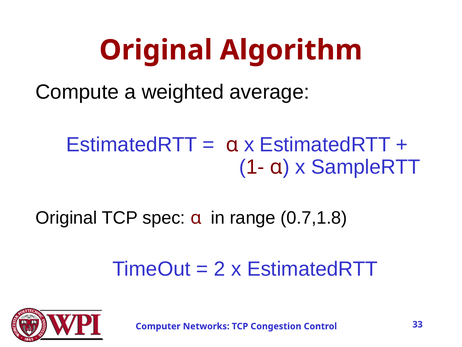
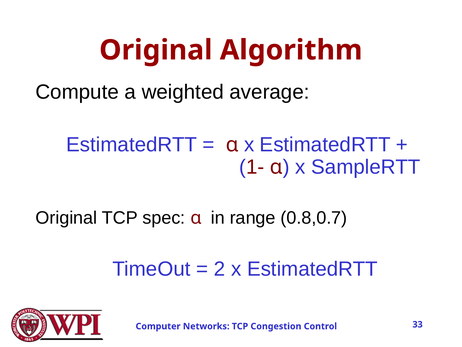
0.7,1.8: 0.7,1.8 -> 0.8,0.7
